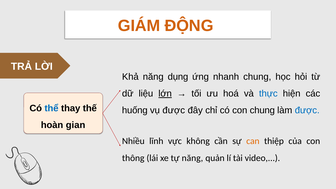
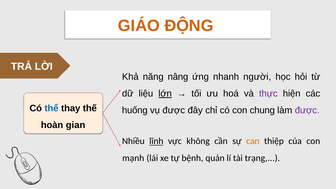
GIÁM: GIÁM -> GIÁO
dụng: dụng -> nâng
nhanh chung: chung -> người
thực colour: blue -> purple
được at (307, 110) colour: blue -> purple
lĩnh underline: none -> present
thông: thông -> mạnh
tự năng: năng -> bệnh
video: video -> trạng
